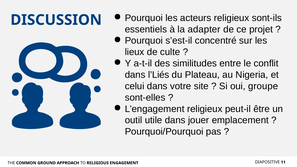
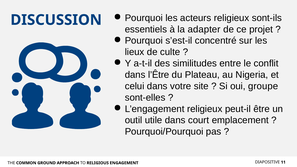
l’Liés: l’Liés -> l’Être
jouer: jouer -> court
